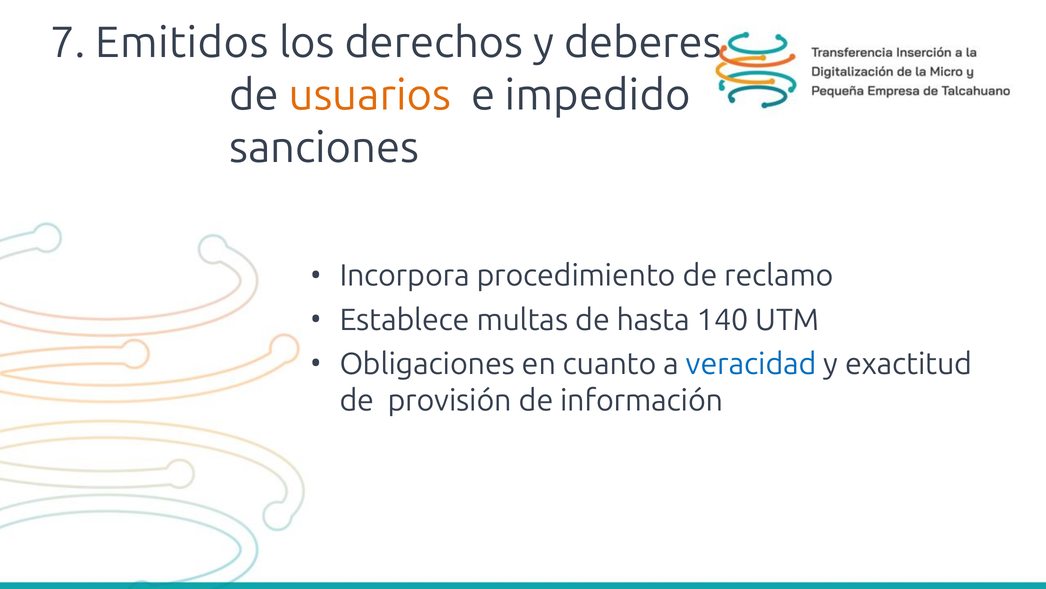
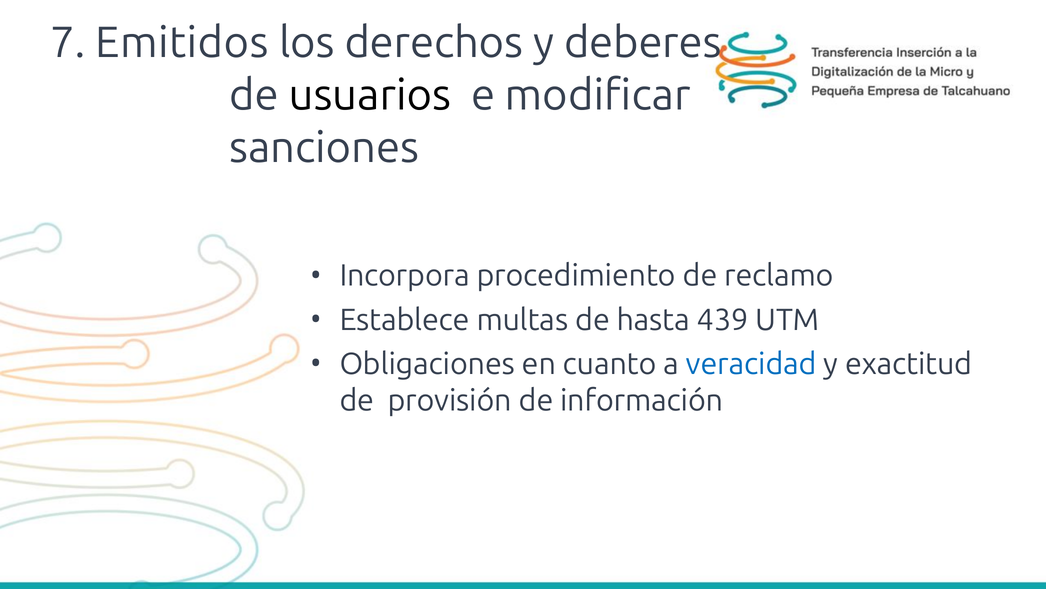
usuarios colour: orange -> black
impedido: impedido -> modificar
140: 140 -> 439
